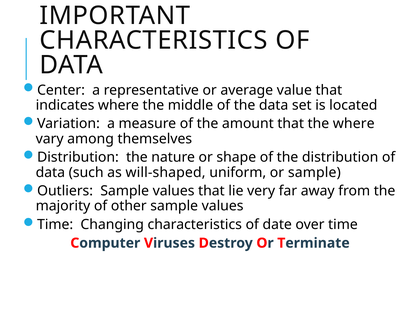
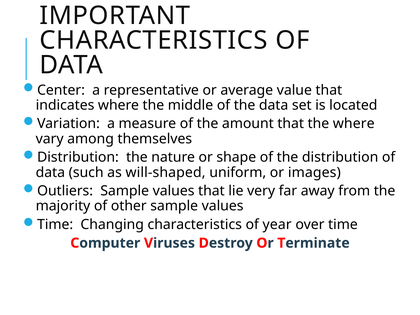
or sample: sample -> images
date: date -> year
